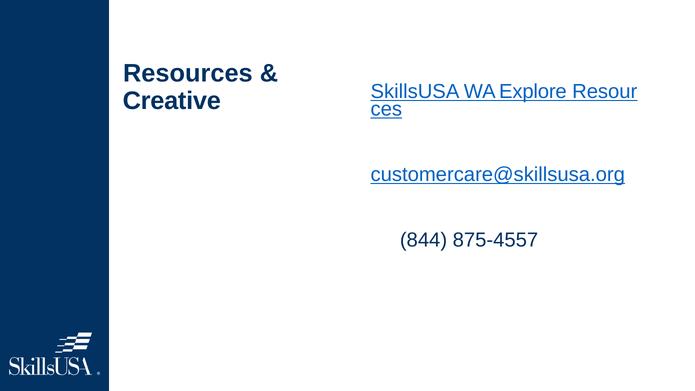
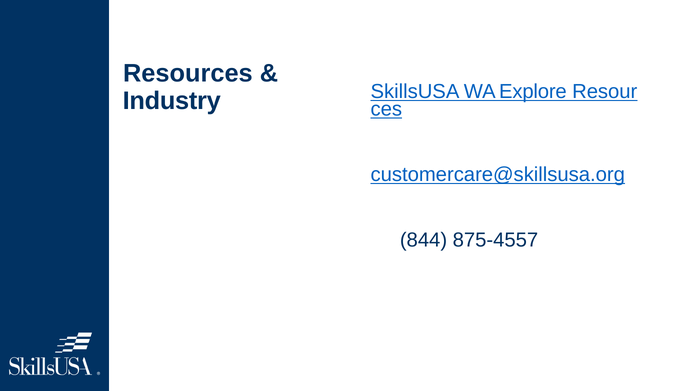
Creative: Creative -> Industry
